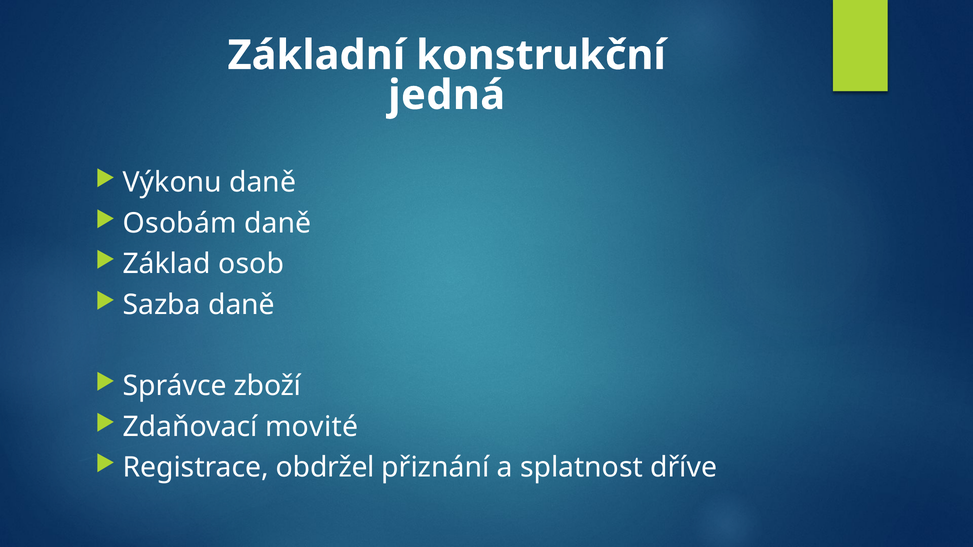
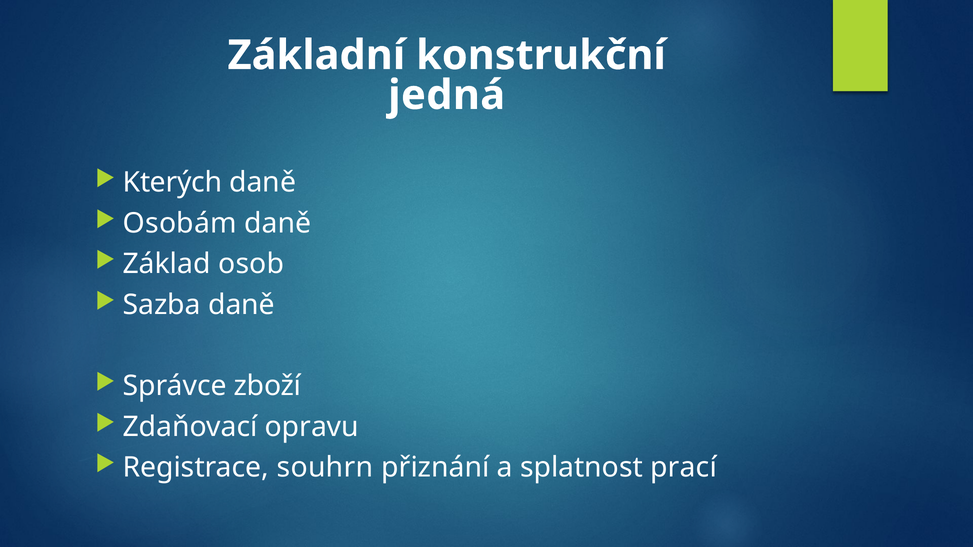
Výkonu: Výkonu -> Kterých
movité: movité -> opravu
obdržel: obdržel -> souhrn
dříve: dříve -> prací
